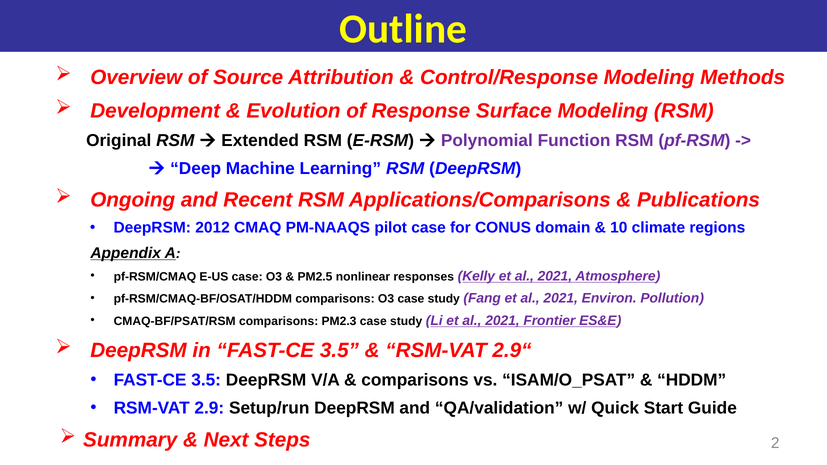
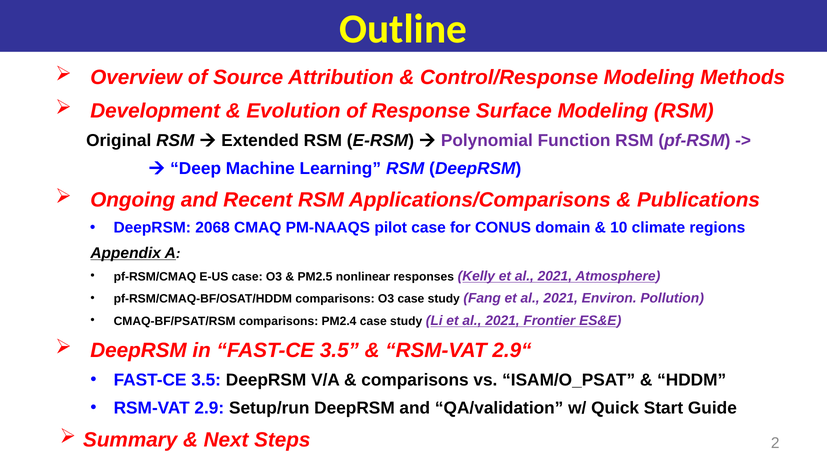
2012: 2012 -> 2068
PM2.3: PM2.3 -> PM2.4
